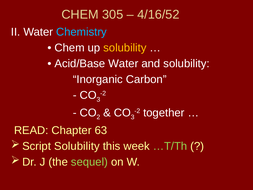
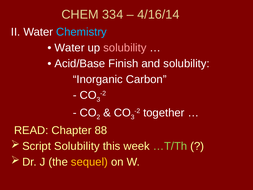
305: 305 -> 334
4/16/52: 4/16/52 -> 4/16/14
Chem at (70, 48): Chem -> Water
solubility at (125, 48) colour: yellow -> pink
Acid/Base Water: Water -> Finish
63: 63 -> 88
sequel colour: light green -> yellow
